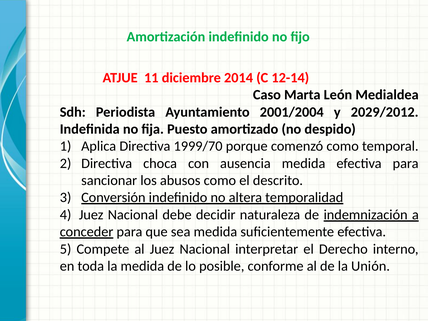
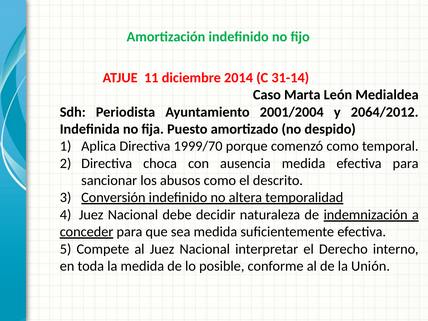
12-14: 12-14 -> 31-14
2029/2012: 2029/2012 -> 2064/2012
